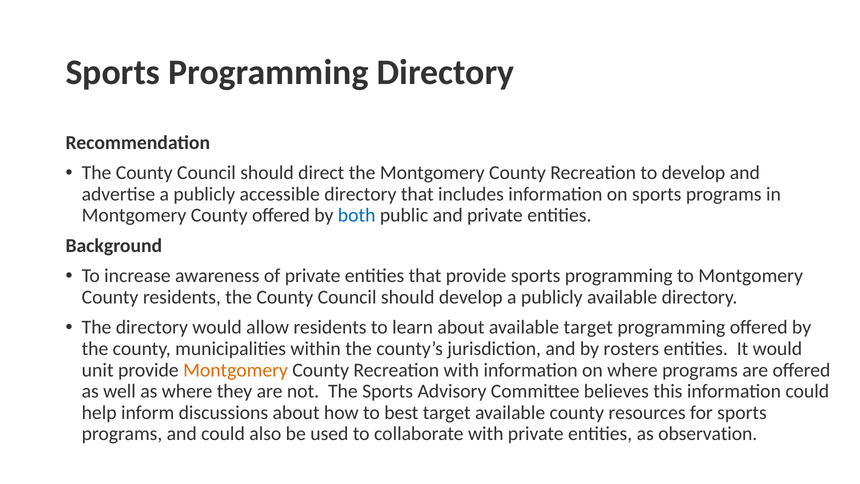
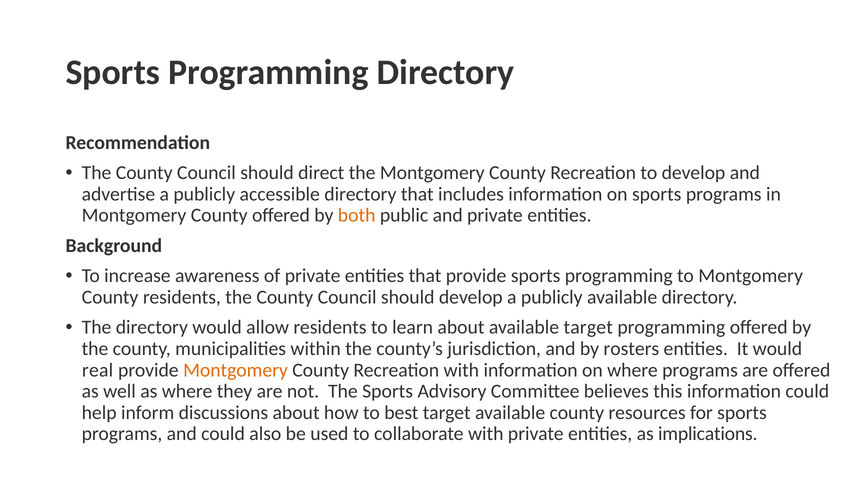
both colour: blue -> orange
unit: unit -> real
observation: observation -> implications
